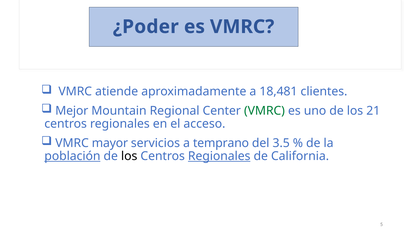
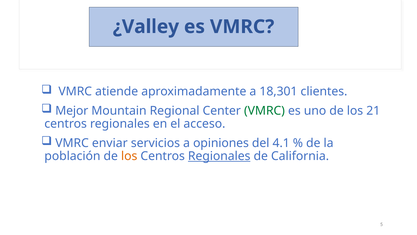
¿Poder: ¿Poder -> ¿Valley
18,481: 18,481 -> 18,301
mayor: mayor -> enviar
temprano: temprano -> opiniones
3.5: 3.5 -> 4.1
población underline: present -> none
los at (129, 156) colour: black -> orange
